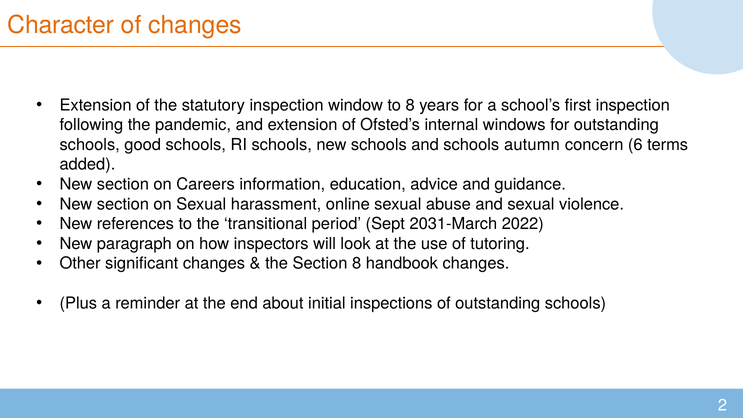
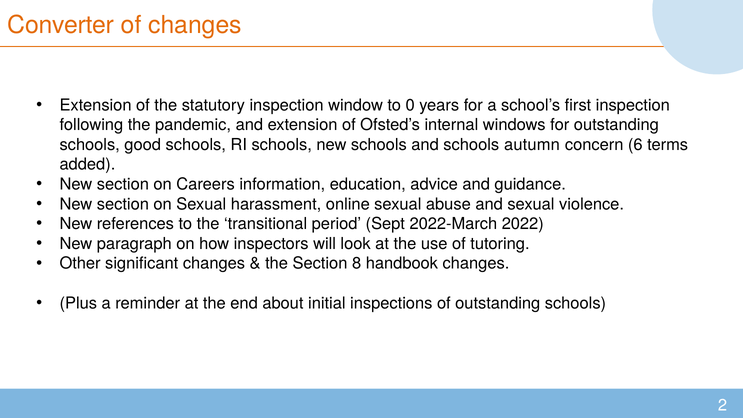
Character: Character -> Converter
to 8: 8 -> 0
2031-March: 2031-March -> 2022-March
